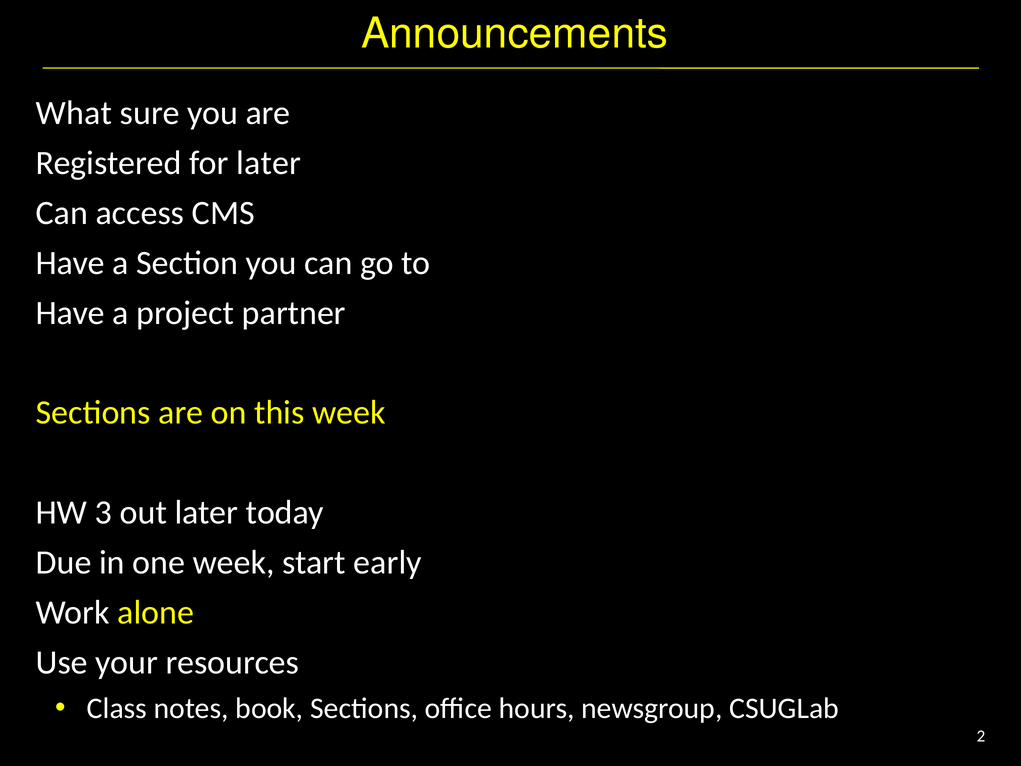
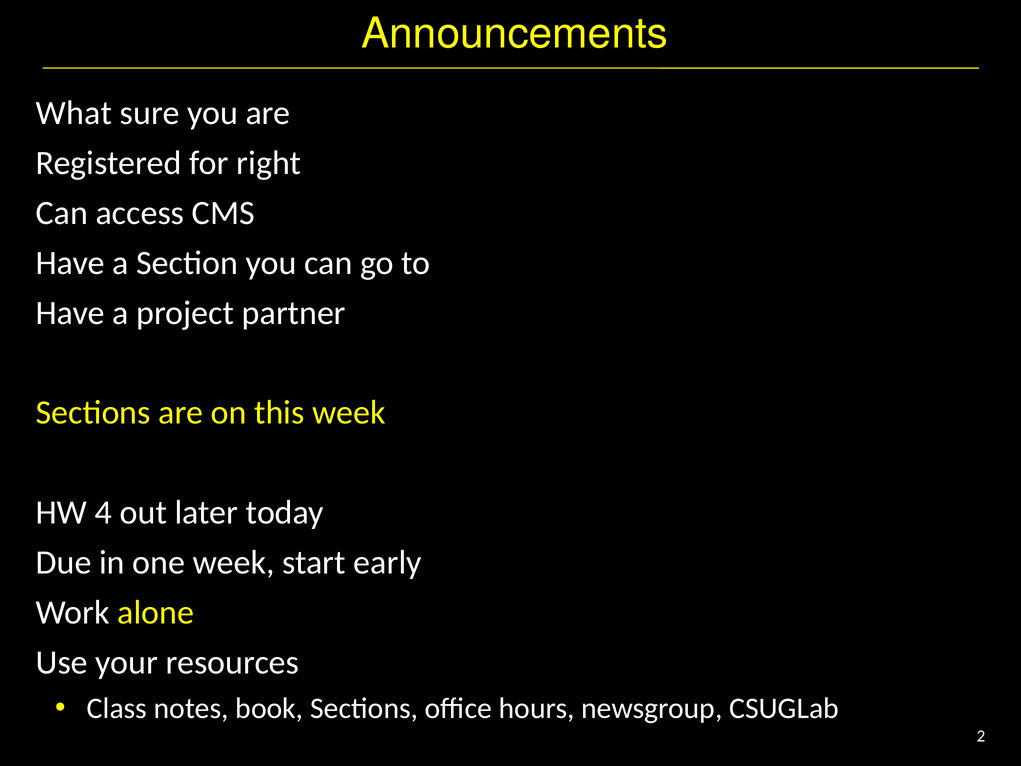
for later: later -> right
3: 3 -> 4
